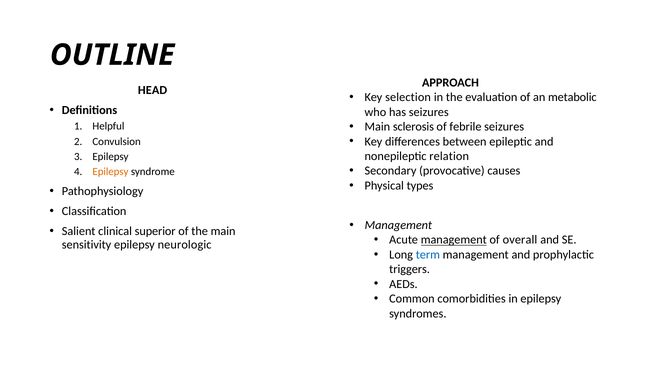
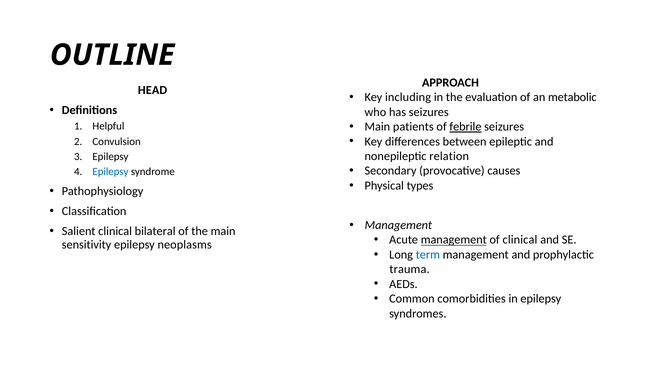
selection: selection -> including
sclerosis: sclerosis -> patients
febrile underline: none -> present
Epilepsy at (110, 172) colour: orange -> blue
superior: superior -> bilateral
of overall: overall -> clinical
neurologic: neurologic -> neoplasms
triggers: triggers -> trauma
